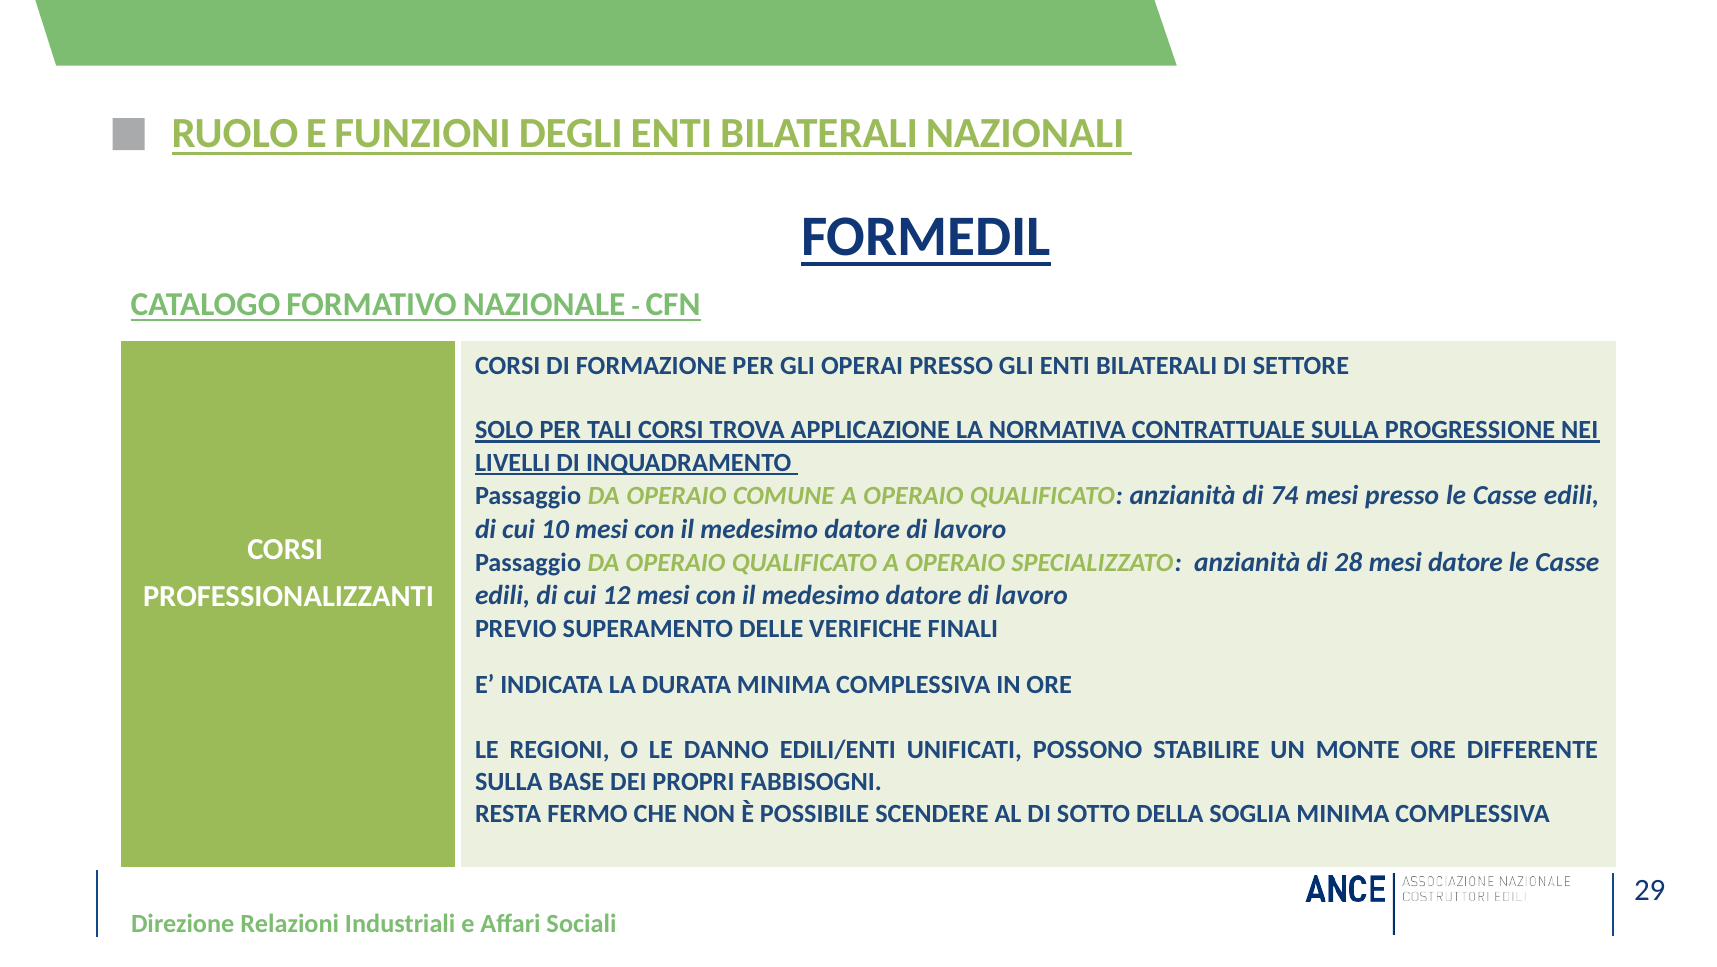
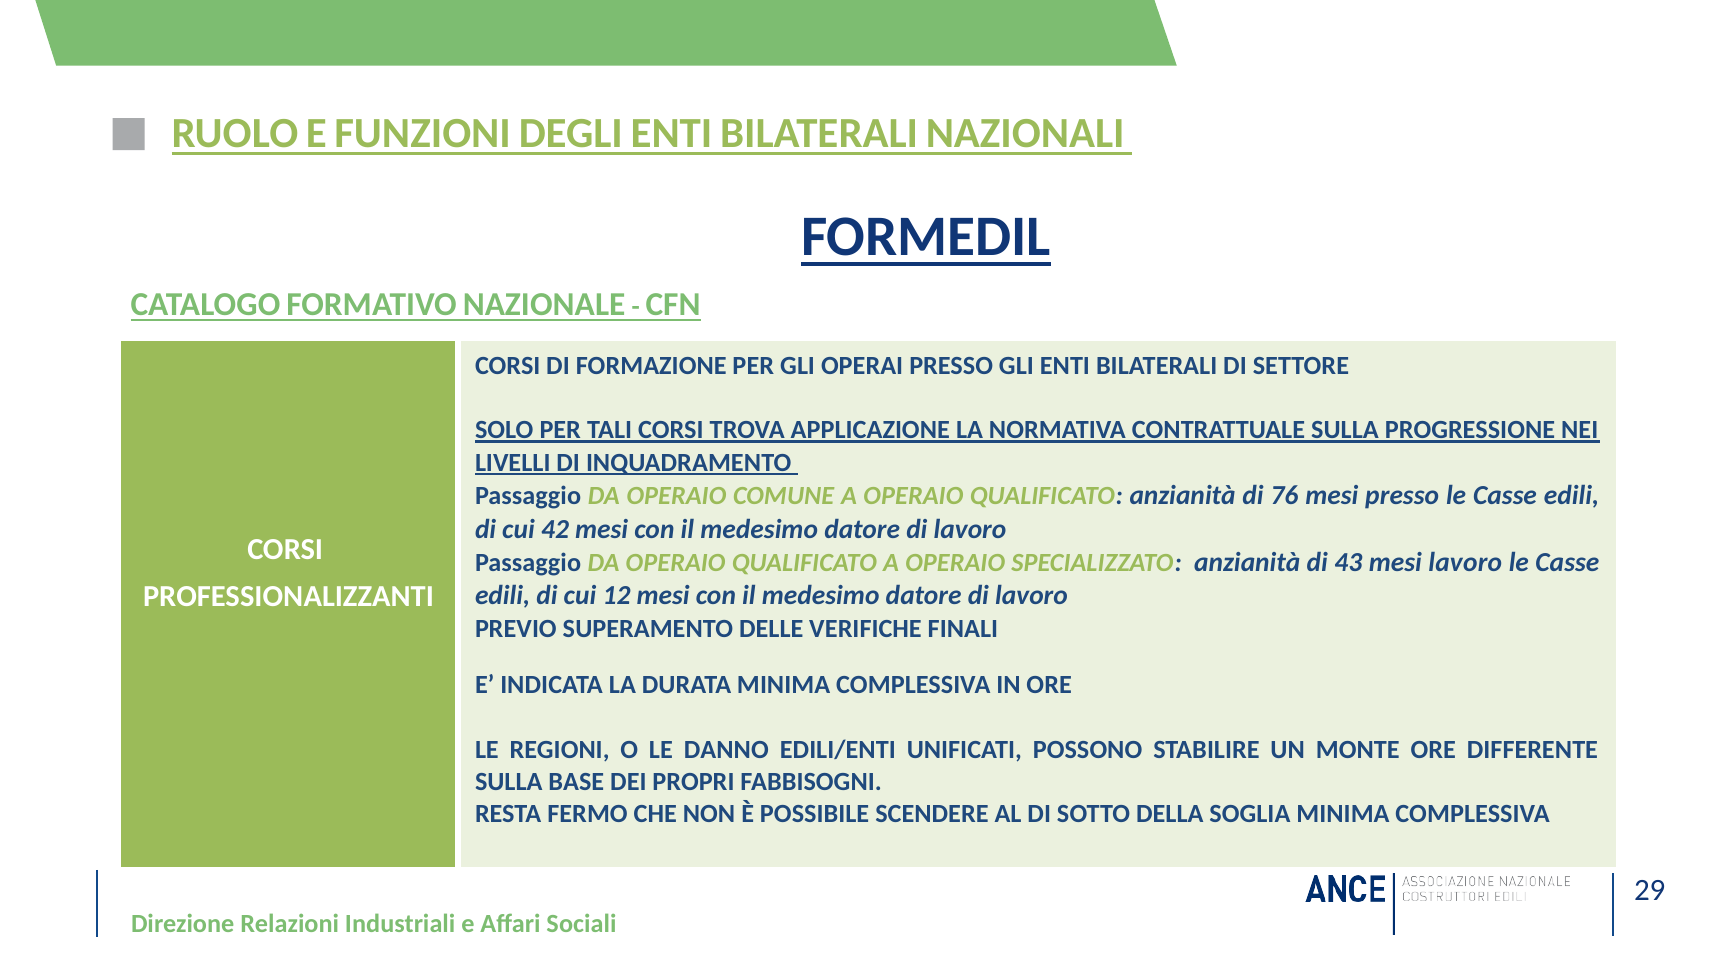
74: 74 -> 76
10: 10 -> 42
28: 28 -> 43
mesi datore: datore -> lavoro
